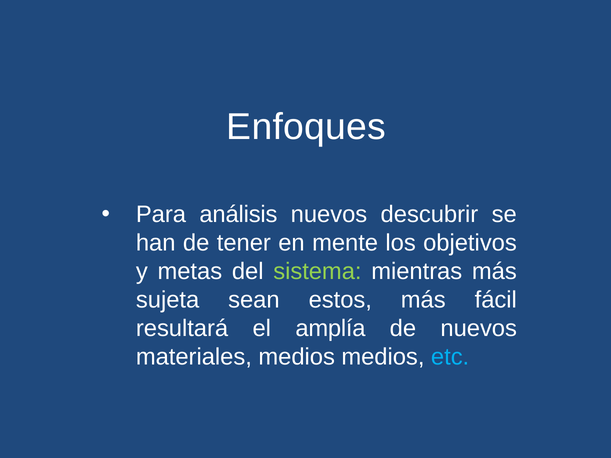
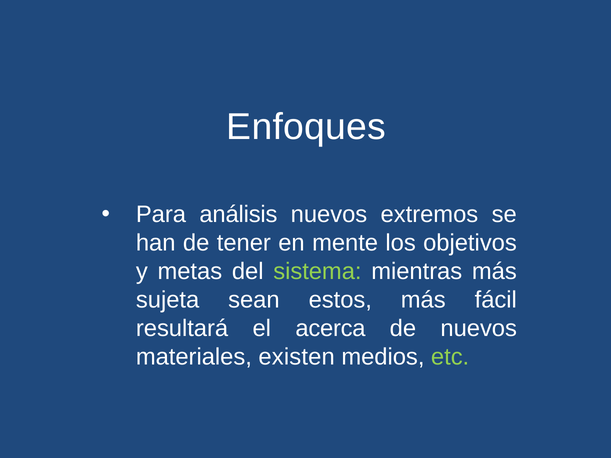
descubrir: descubrir -> extremos
amplía: amplía -> acerca
materiales medios: medios -> existen
etc colour: light blue -> light green
